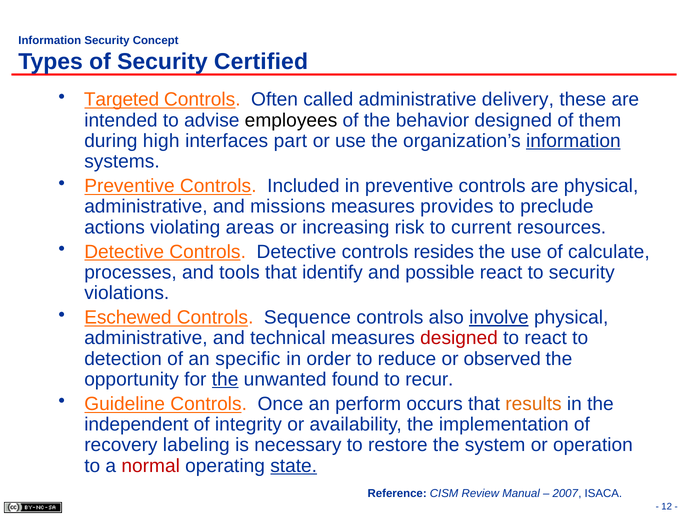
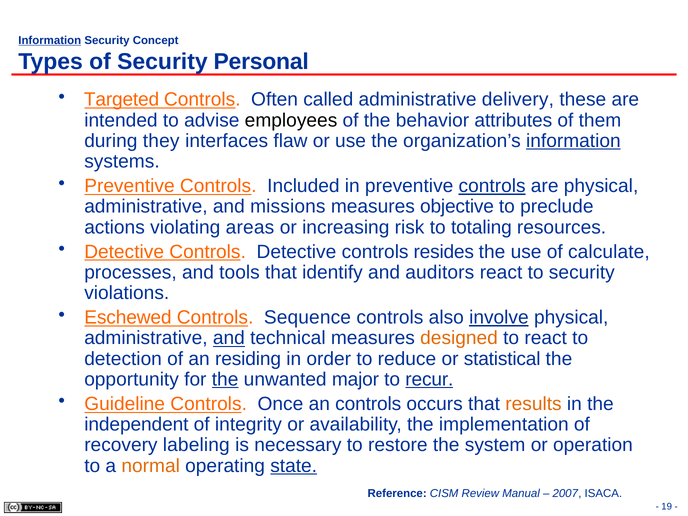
Information at (50, 40) underline: none -> present
Certified: Certified -> Personal
behavior designed: designed -> attributes
high: high -> they
part: part -> flaw
controls at (492, 186) underline: none -> present
provides: provides -> objective
current: current -> totaling
possible: possible -> auditors
and at (229, 338) underline: none -> present
designed at (459, 338) colour: red -> orange
specific: specific -> residing
observed: observed -> statistical
found: found -> major
recur underline: none -> present
an perform: perform -> controls
normal colour: red -> orange
12: 12 -> 19
